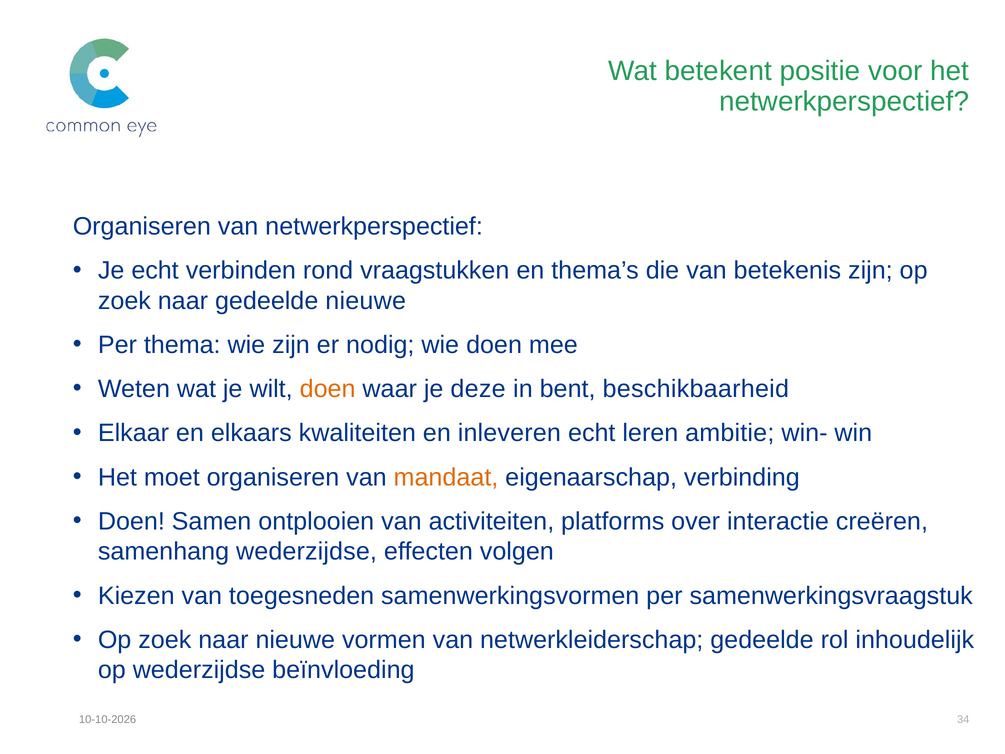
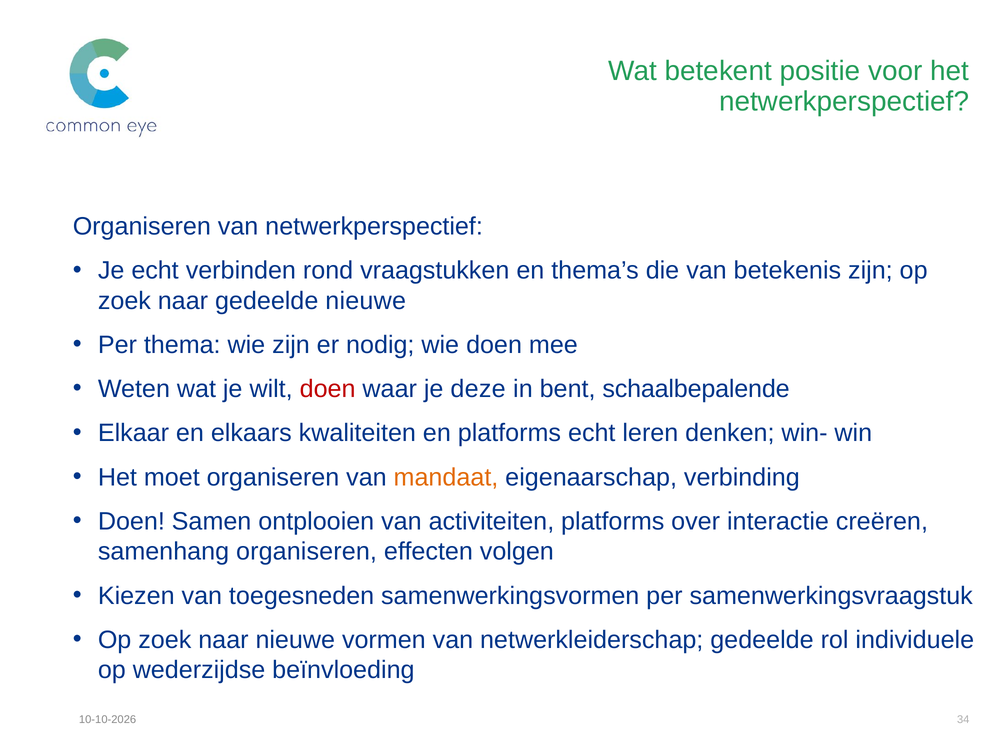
doen at (328, 389) colour: orange -> red
beschikbaarheid: beschikbaarheid -> schaalbepalende
en inleveren: inleveren -> platforms
ambitie: ambitie -> denken
samenhang wederzijdse: wederzijdse -> organiseren
inhoudelijk: inhoudelijk -> individuele
